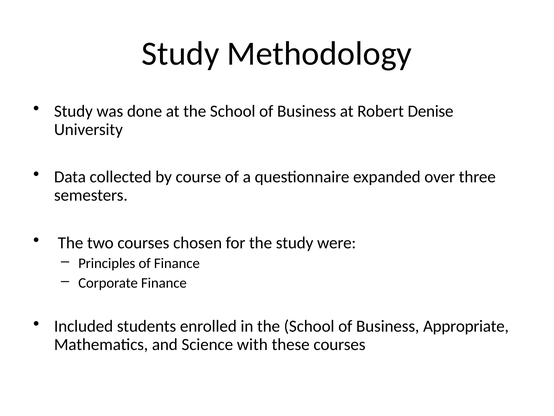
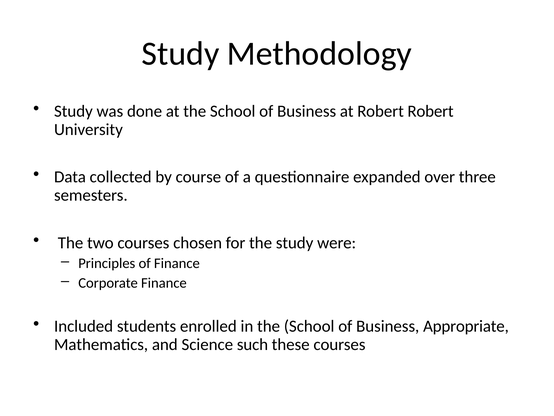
Robert Denise: Denise -> Robert
with: with -> such
